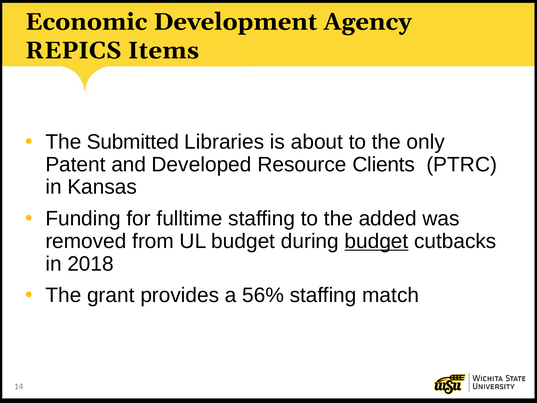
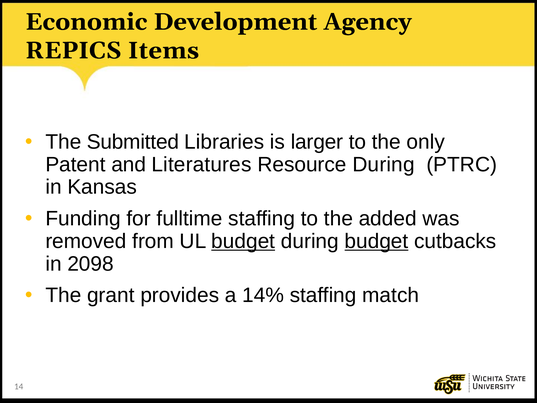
about: about -> larger
Developed: Developed -> Literatures
Resource Clients: Clients -> During
budget at (243, 241) underline: none -> present
2018: 2018 -> 2098
56%: 56% -> 14%
